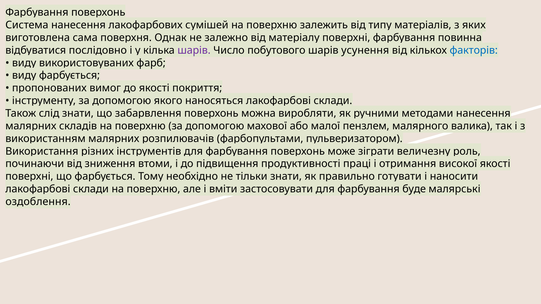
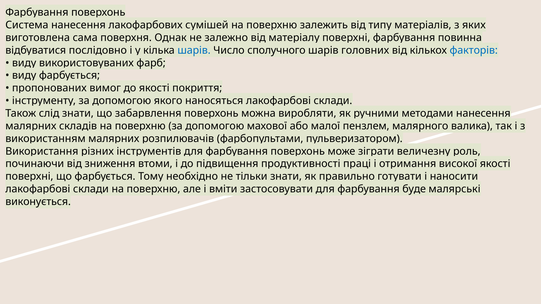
шарів at (194, 50) colour: purple -> blue
побутового: побутового -> сполучного
усунення: усунення -> головних
оздоблення: оздоблення -> виконується
